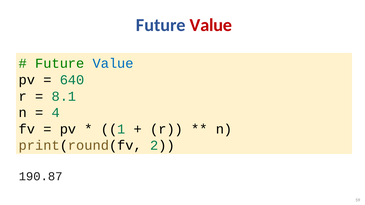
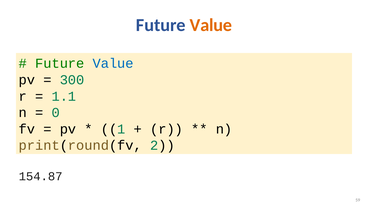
Value at (211, 25) colour: red -> orange
640: 640 -> 300
8.1: 8.1 -> 1.1
4: 4 -> 0
190.87: 190.87 -> 154.87
